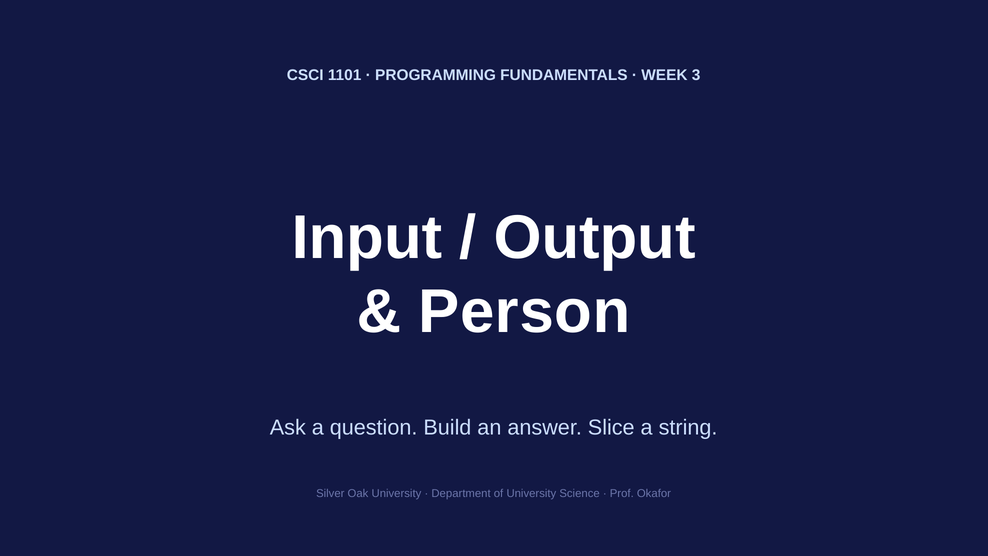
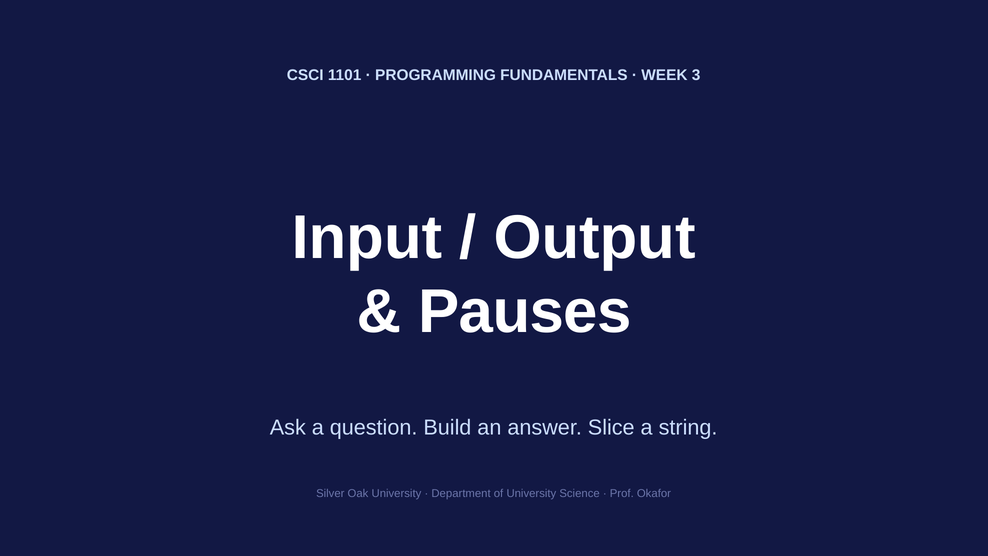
Person: Person -> Pauses
